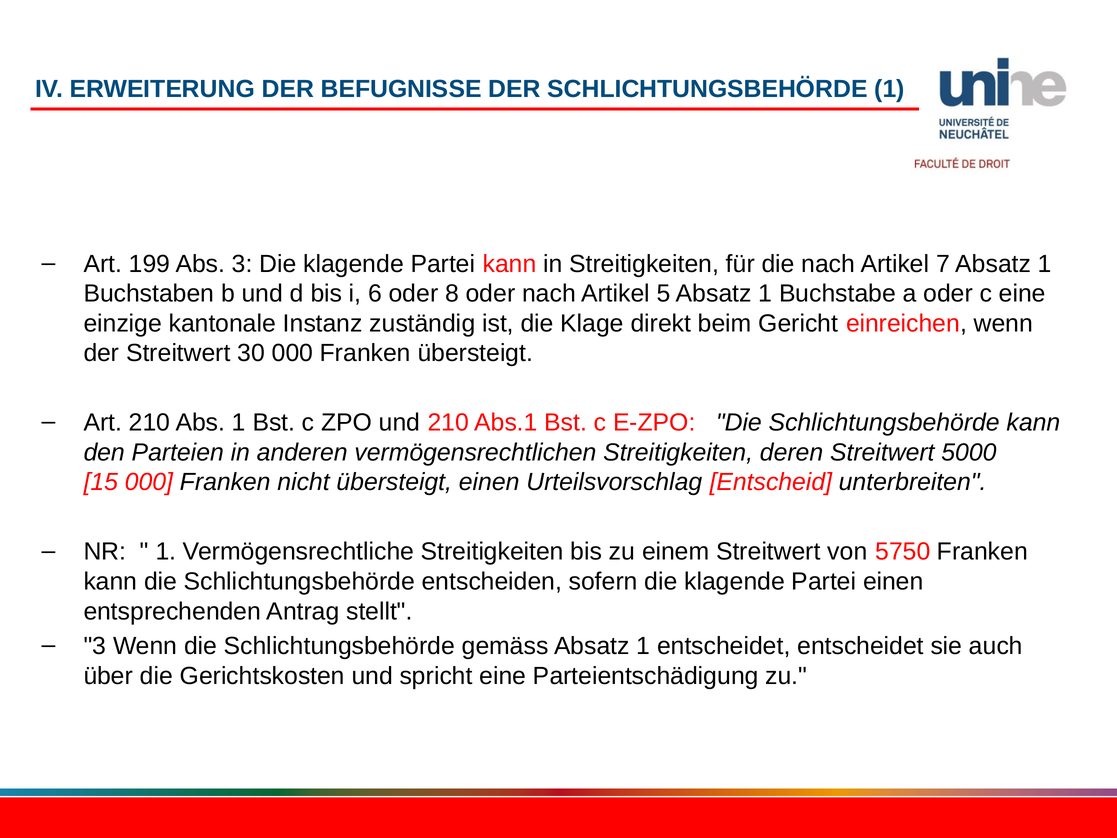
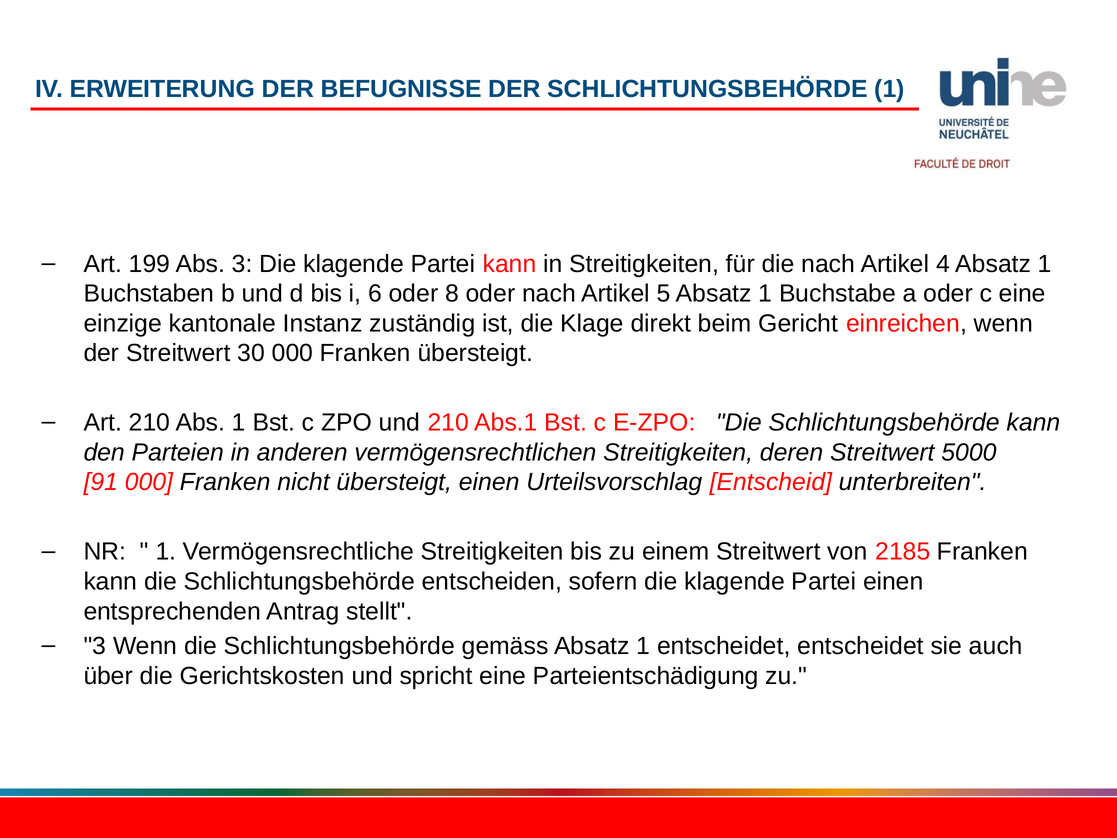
7: 7 -> 4
15: 15 -> 91
5750: 5750 -> 2185
